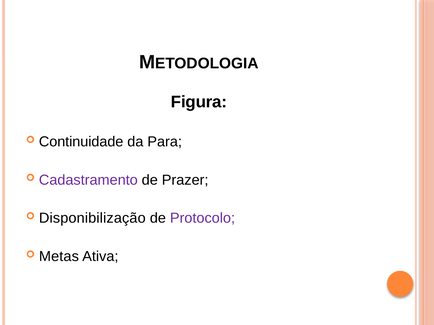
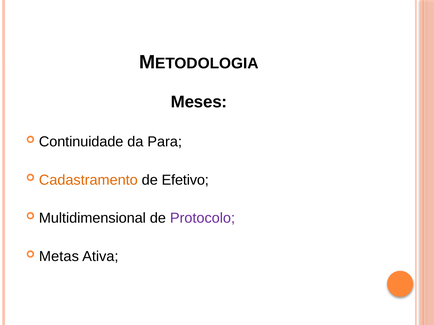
Figura: Figura -> Meses
Cadastramento colour: purple -> orange
Prazer: Prazer -> Efetivo
Disponibilização: Disponibilização -> Multidimensional
